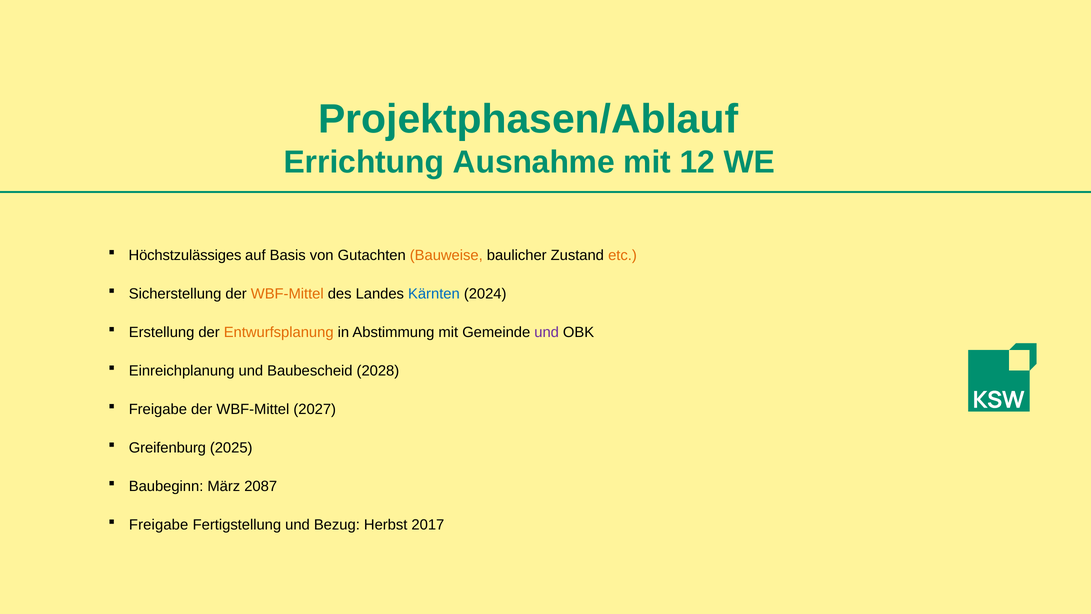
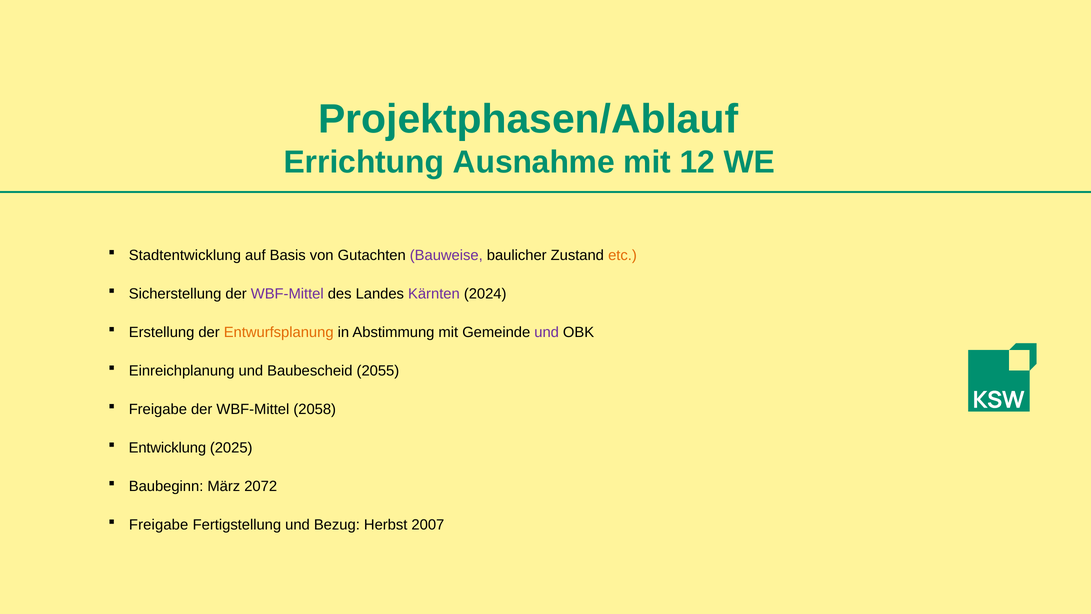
Höchstzulässiges: Höchstzulässiges -> Stadtentwicklung
Bauweise colour: orange -> purple
WBF-Mittel at (287, 294) colour: orange -> purple
Kärnten colour: blue -> purple
2028: 2028 -> 2055
2027: 2027 -> 2058
Greifenburg: Greifenburg -> Entwicklung
2087: 2087 -> 2072
2017: 2017 -> 2007
